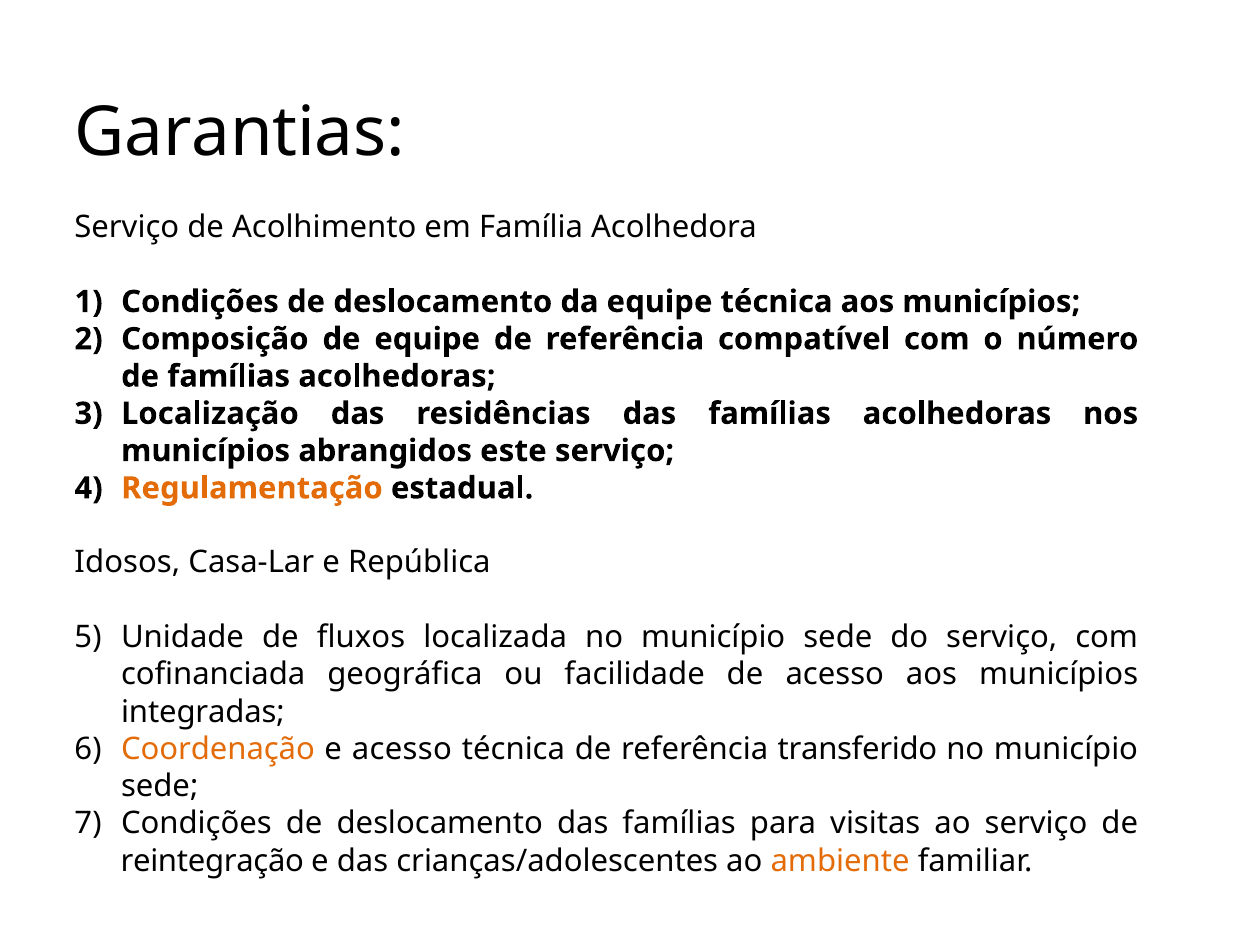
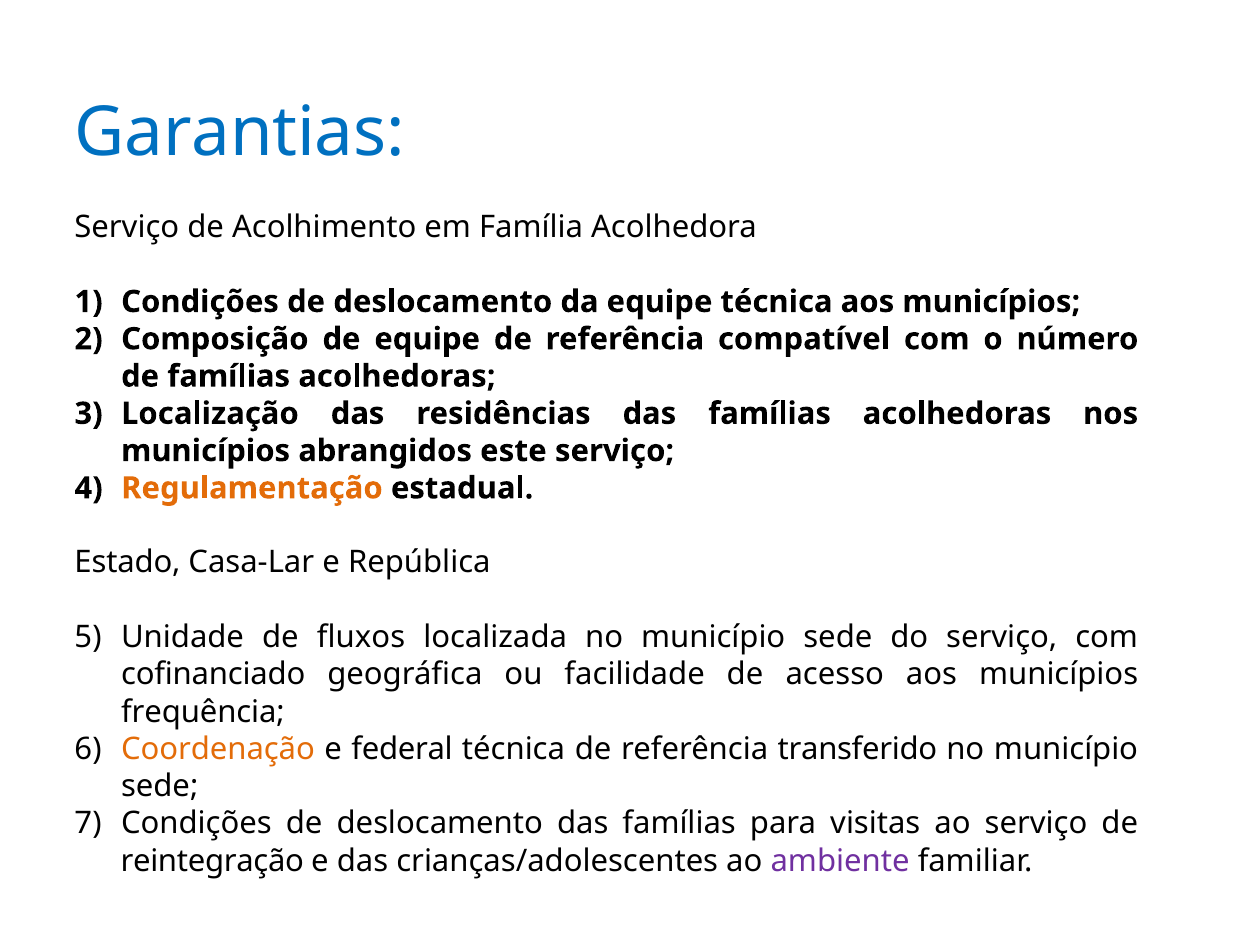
Garantias colour: black -> blue
Idosos: Idosos -> Estado
cofinanciada: cofinanciada -> cofinanciado
integradas: integradas -> frequência
e acesso: acesso -> federal
ambiente colour: orange -> purple
